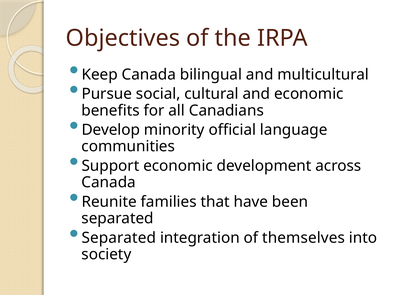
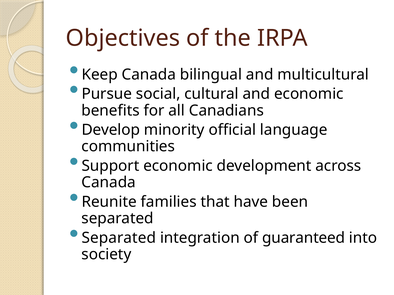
themselves: themselves -> guaranteed
